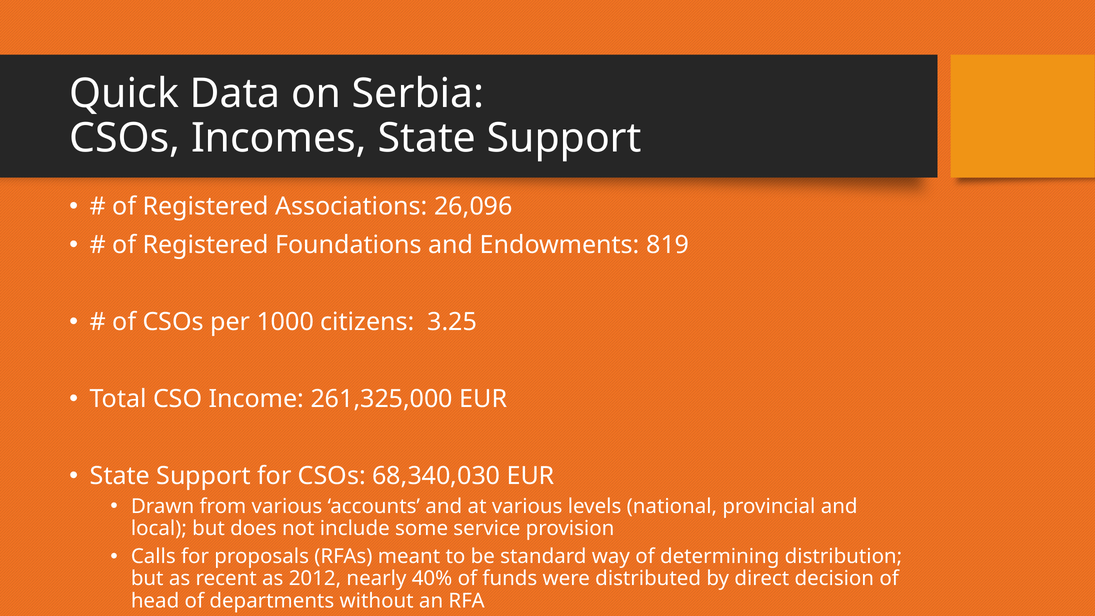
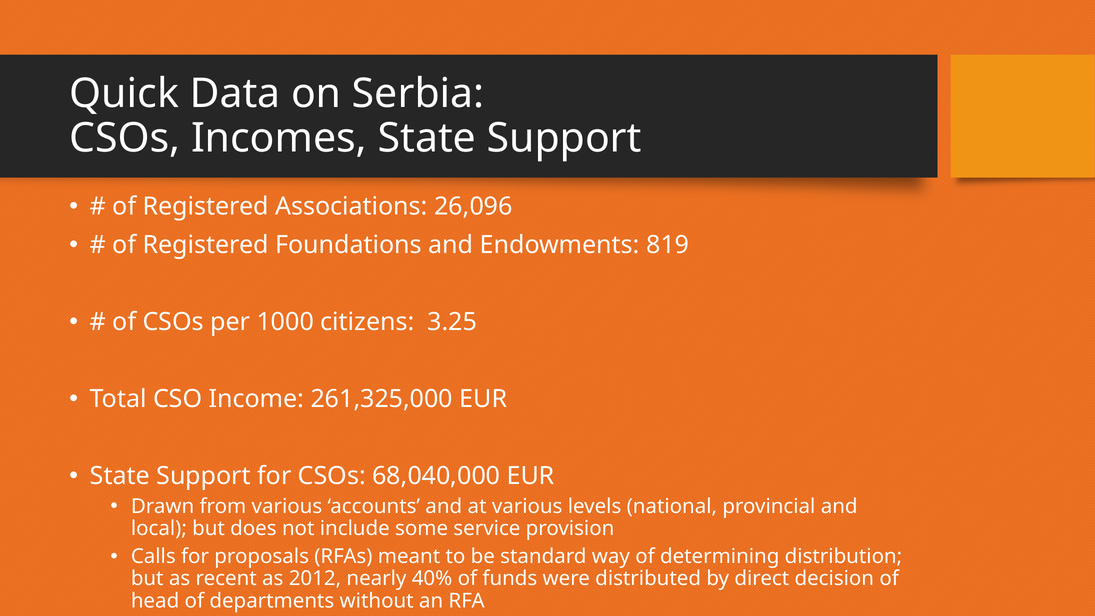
68,340,030: 68,340,030 -> 68,040,000
